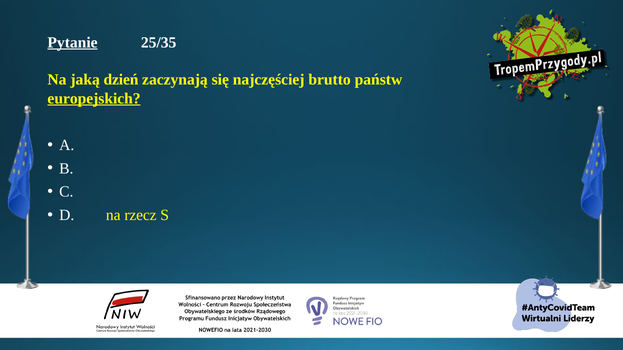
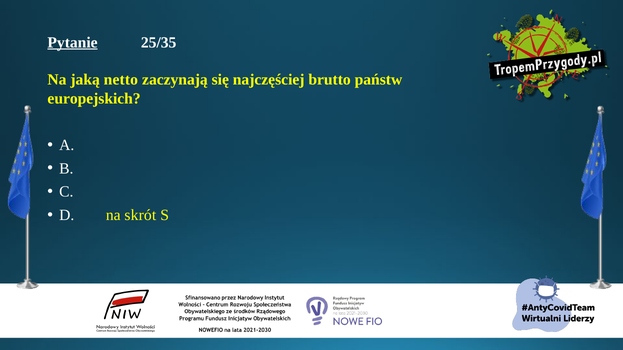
dzień: dzień -> netto
europejskich underline: present -> none
rzecz: rzecz -> skrót
